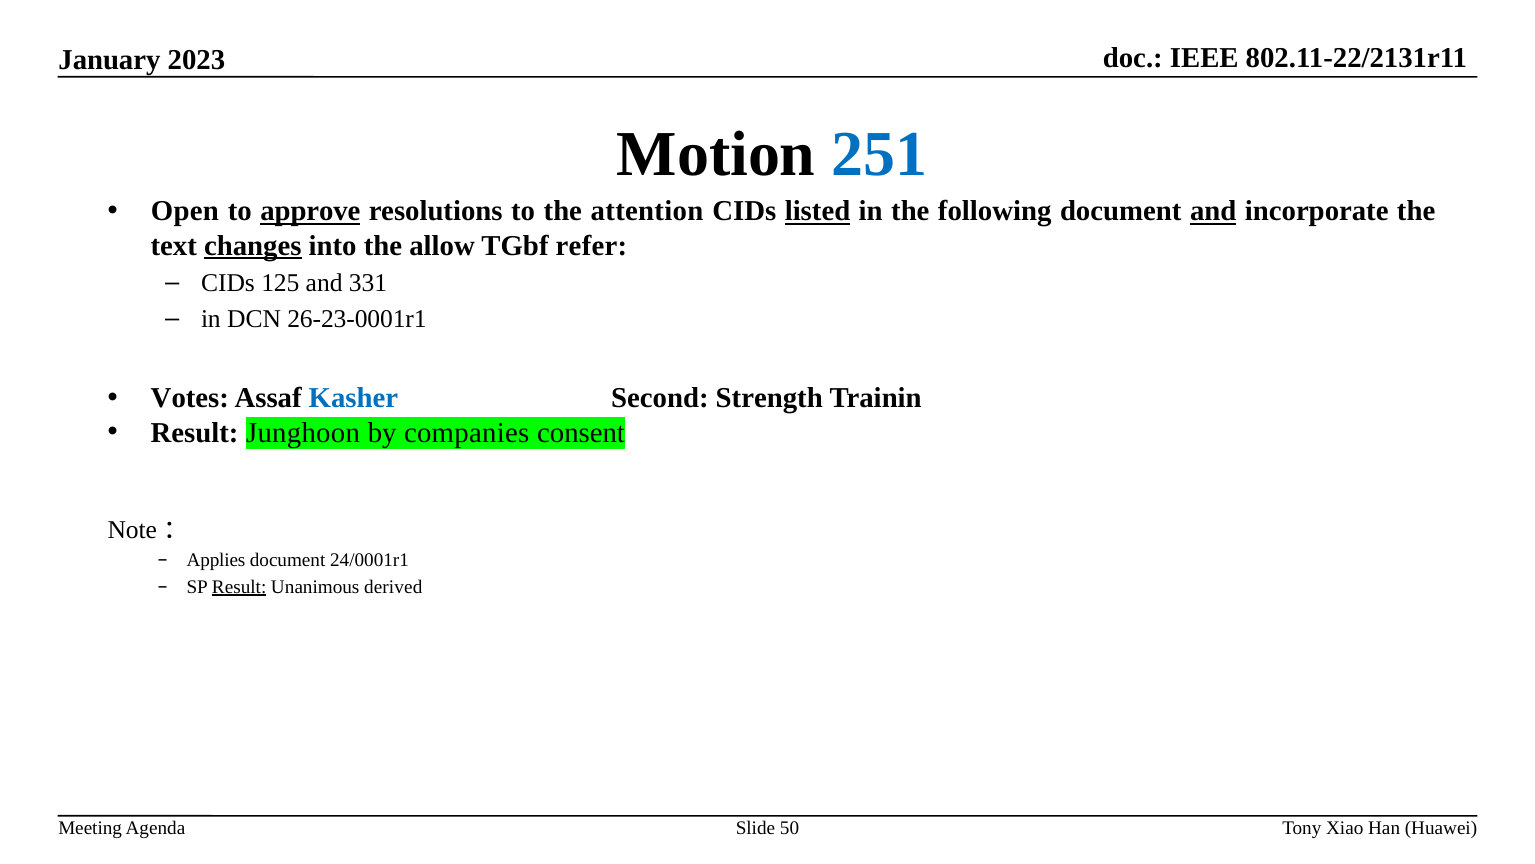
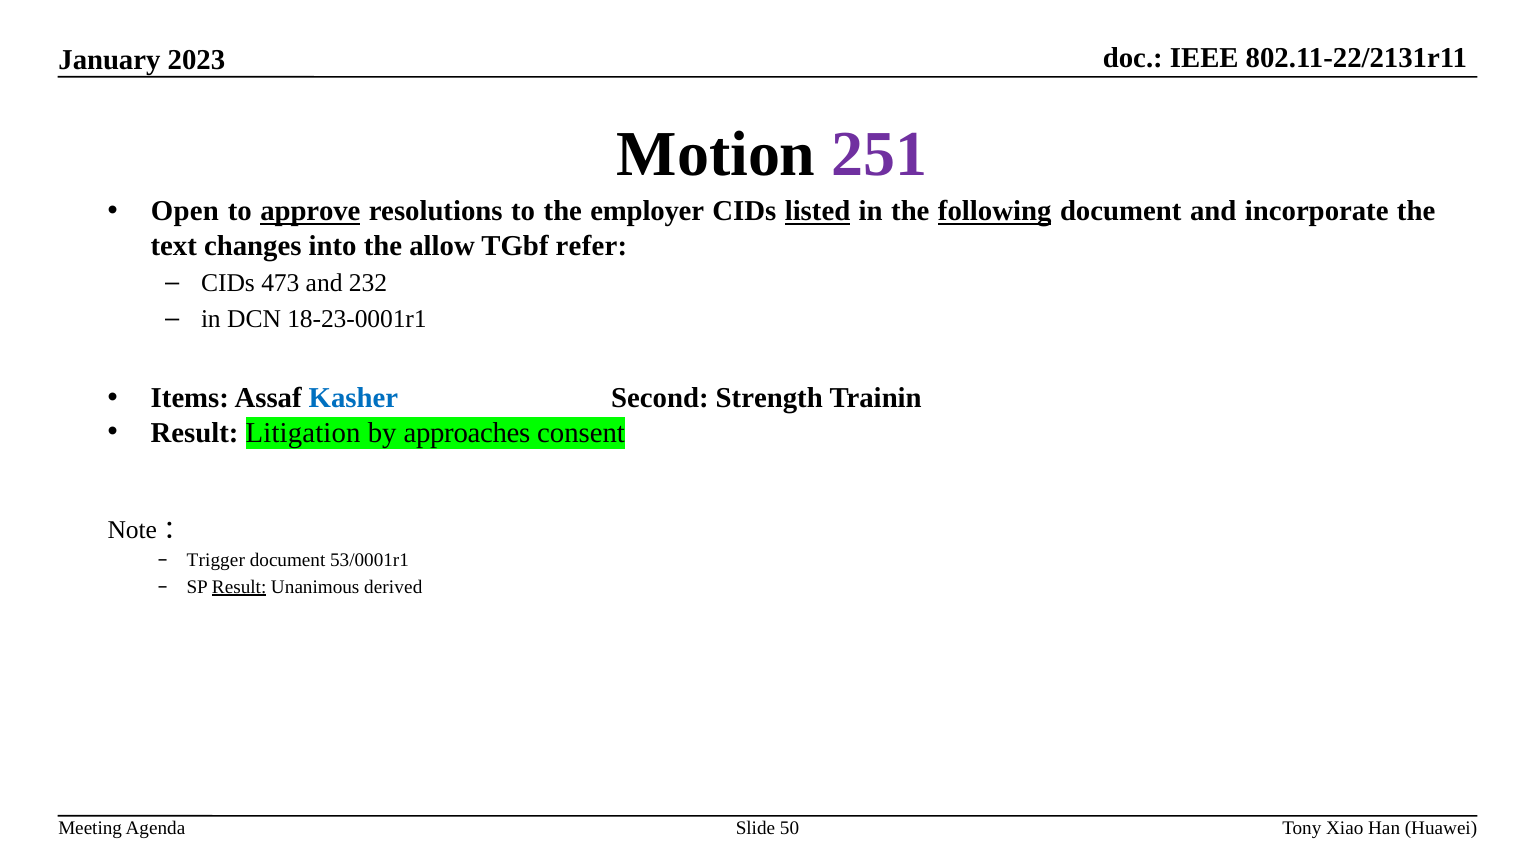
251 colour: blue -> purple
attention: attention -> employer
following underline: none -> present
and at (1213, 211) underline: present -> none
changes underline: present -> none
125: 125 -> 473
331: 331 -> 232
26-23-0001r1: 26-23-0001r1 -> 18-23-0001r1
Votes: Votes -> Items
Junghoon: Junghoon -> Litigation
companies: companies -> approaches
Applies: Applies -> Trigger
24/0001r1: 24/0001r1 -> 53/0001r1
